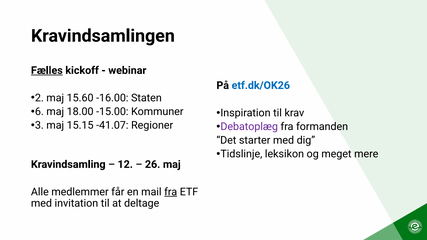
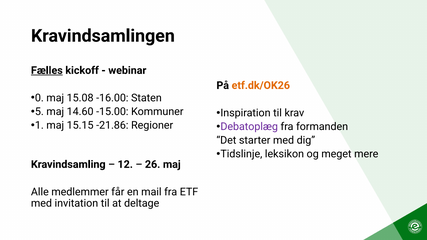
etf.dk/OK26 colour: blue -> orange
2: 2 -> 0
15.60: 15.60 -> 15.08
6: 6 -> 5
18.00: 18.00 -> 14.60
3: 3 -> 1
-41.07: -41.07 -> -21.86
fra at (171, 192) underline: present -> none
